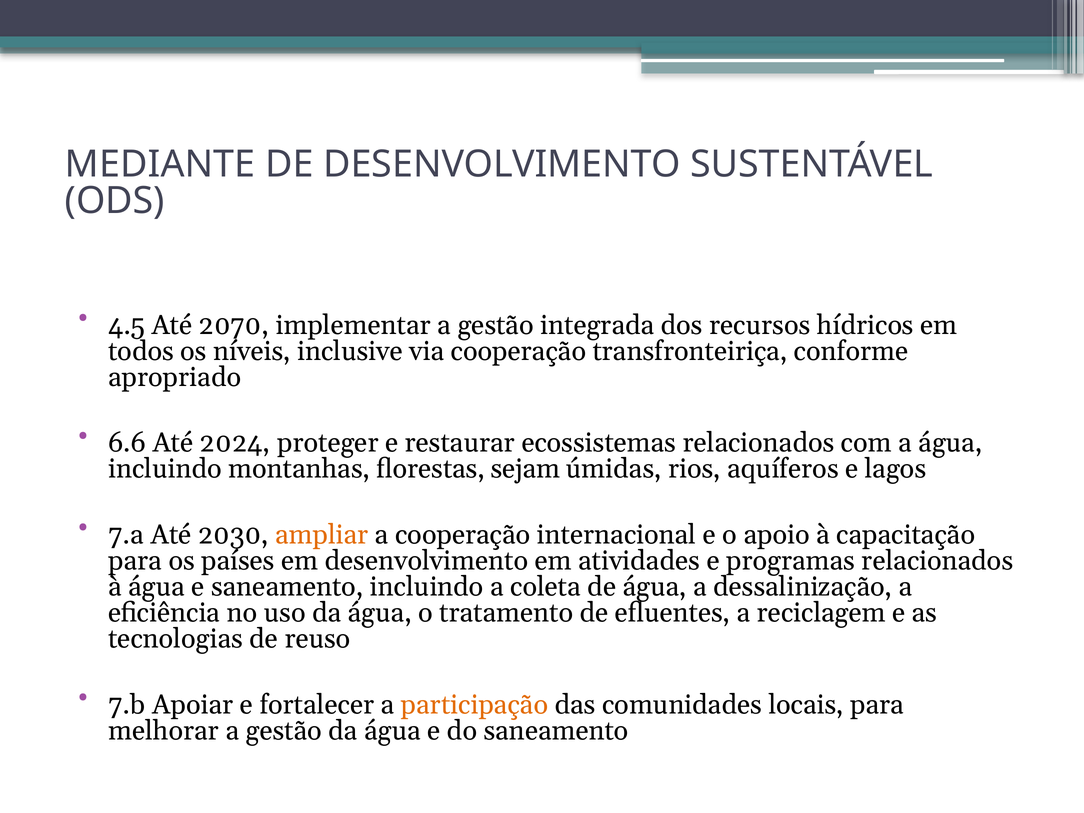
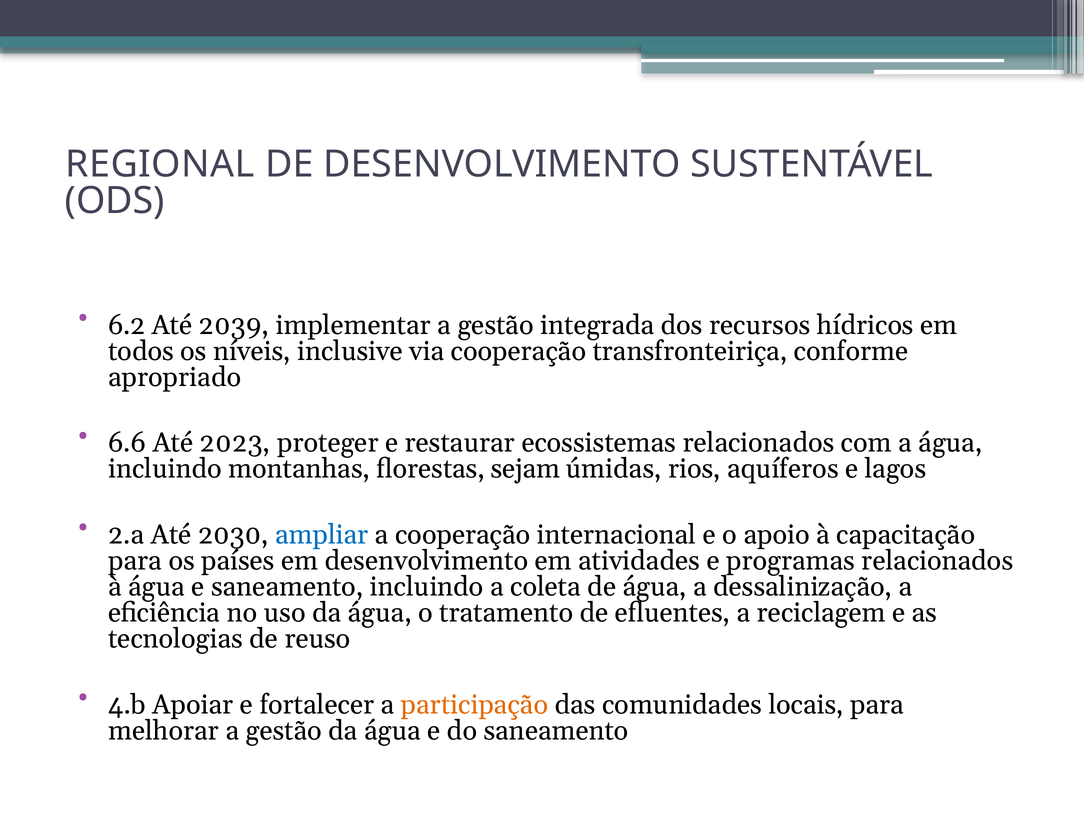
MEDIANTE: MEDIANTE -> REGIONAL
4.5: 4.5 -> 6.2
2070: 2070 -> 2039
2024: 2024 -> 2023
7.a: 7.a -> 2.a
ampliar colour: orange -> blue
7.b: 7.b -> 4.b
